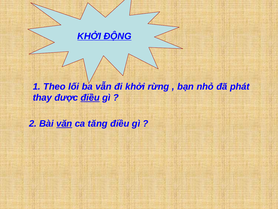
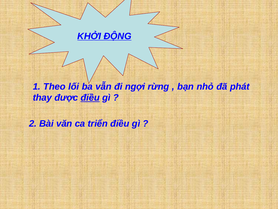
đi khởi: khởi -> ngợi
văn underline: present -> none
tăng: tăng -> triển
